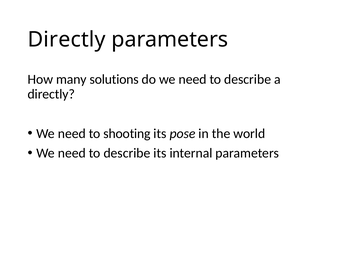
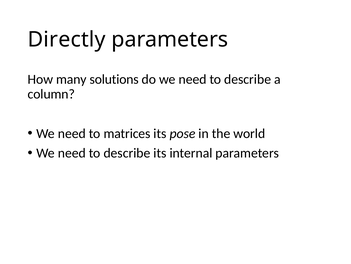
directly at (51, 94): directly -> column
shooting: shooting -> matrices
